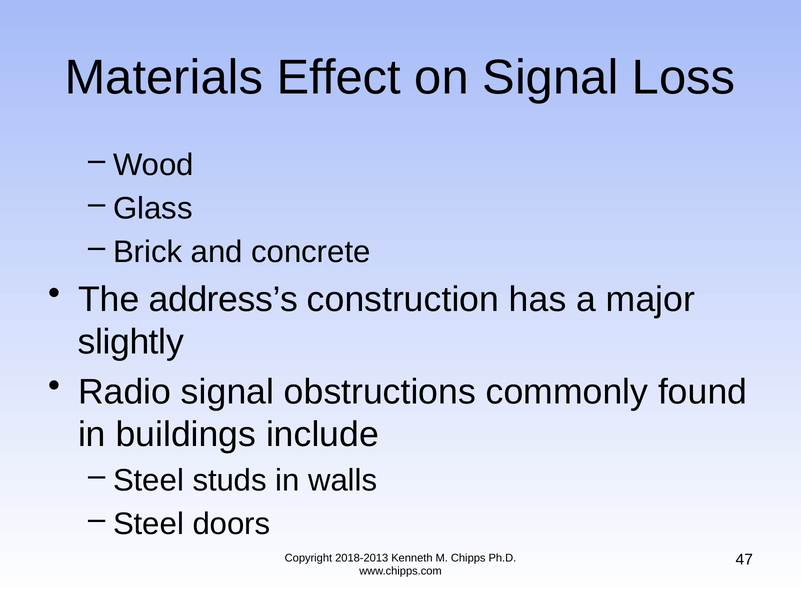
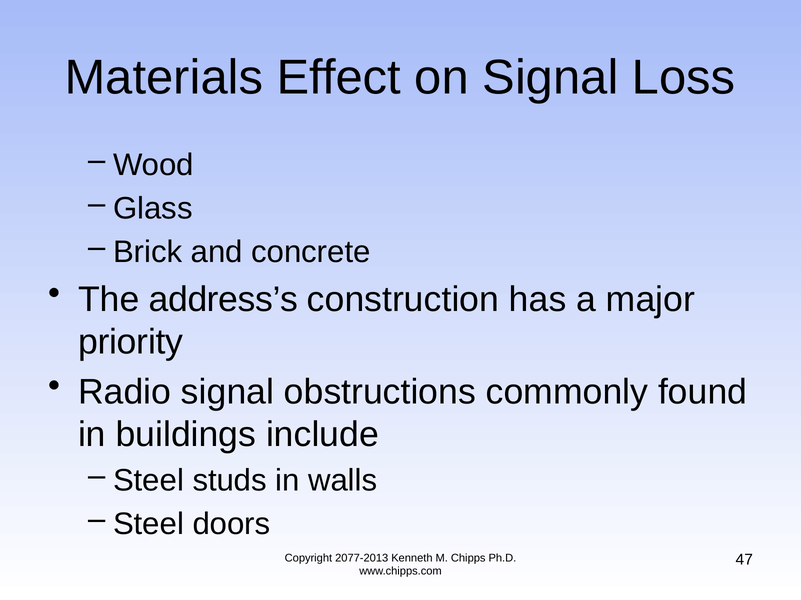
slightly: slightly -> priority
2018-2013: 2018-2013 -> 2077-2013
